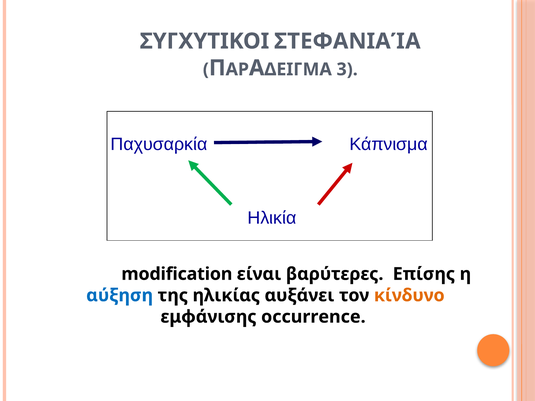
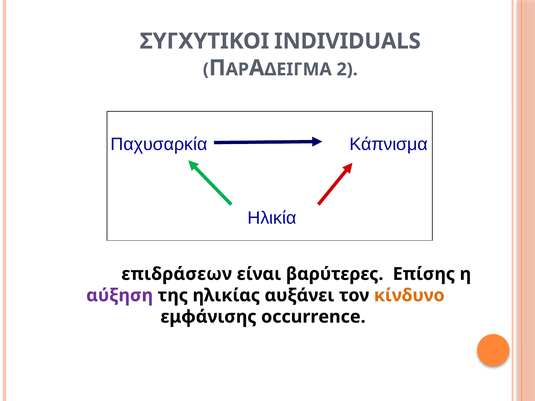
ΣΤΕΦΑΝΙΑΊΑ: ΣΤΕΦΑΝΙΑΊΑ -> INDIVIDUALS
3: 3 -> 2
modification: modification -> επιδράσεων
αύξηση colour: blue -> purple
